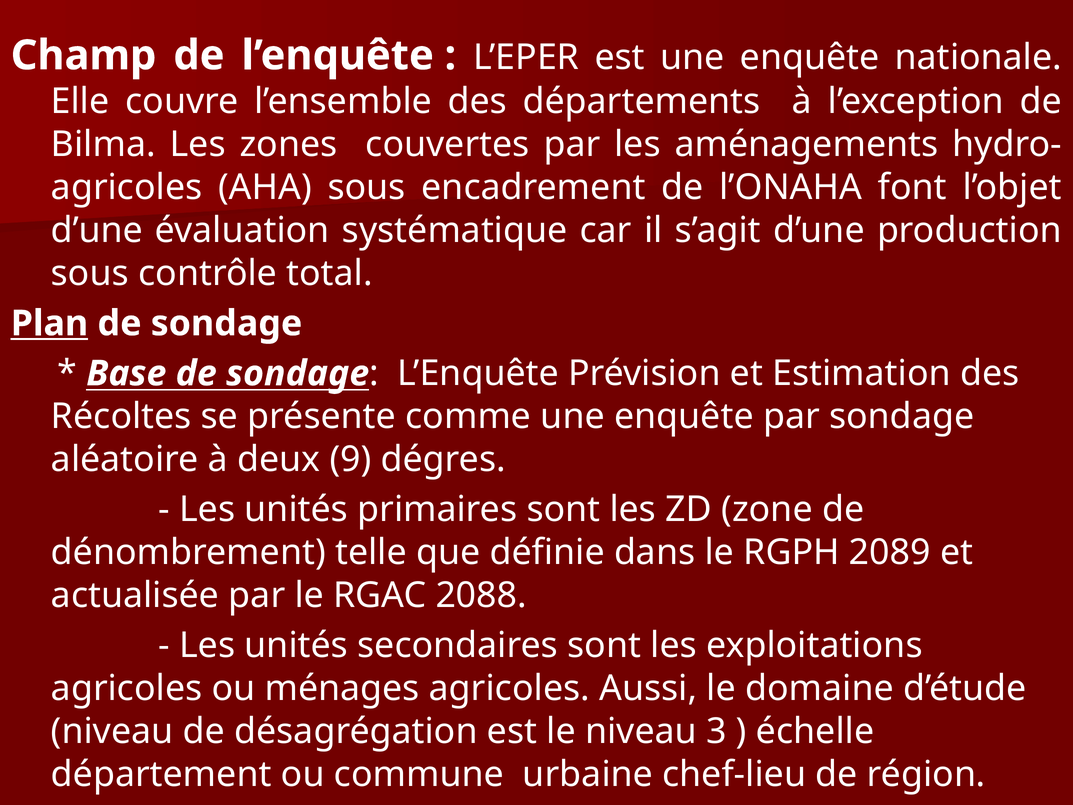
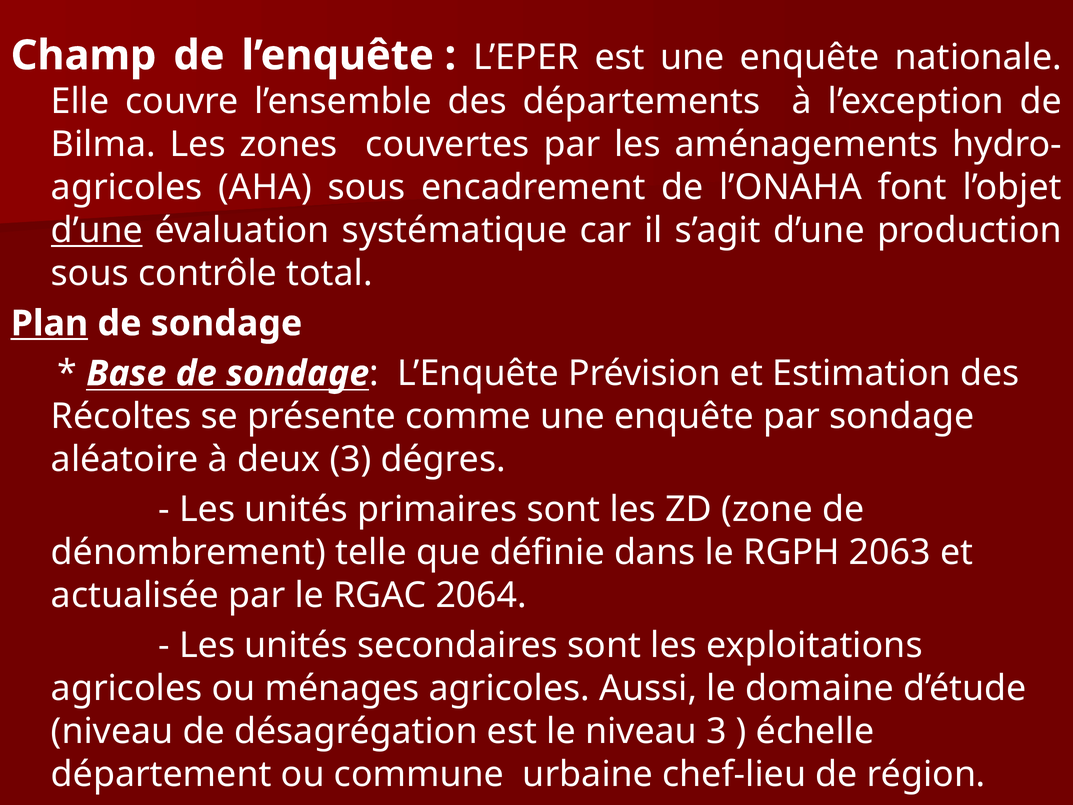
d’une at (97, 230) underline: none -> present
deux 9: 9 -> 3
2089: 2089 -> 2063
2088: 2088 -> 2064
